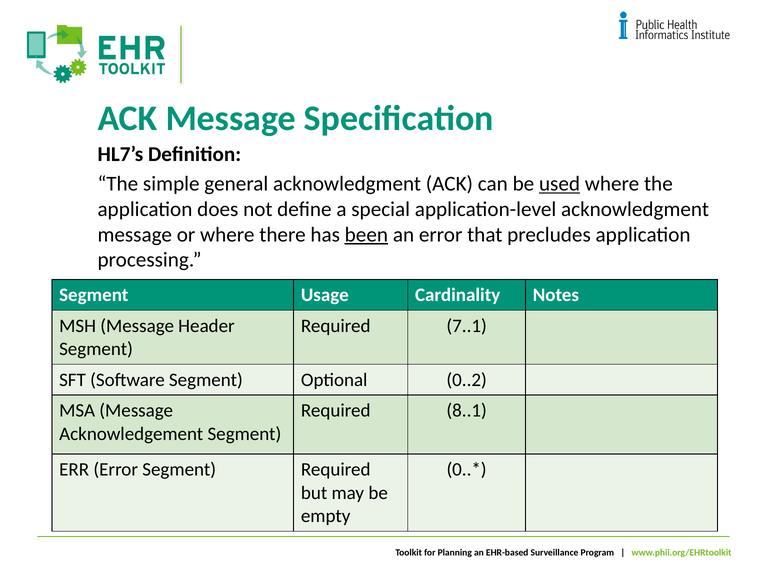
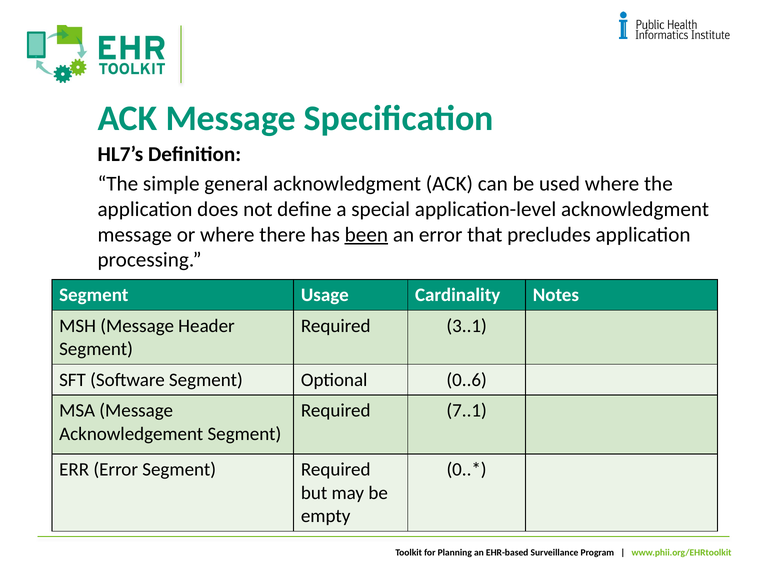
used underline: present -> none
7..1: 7..1 -> 3..1
0..2: 0..2 -> 0..6
8..1: 8..1 -> 7..1
